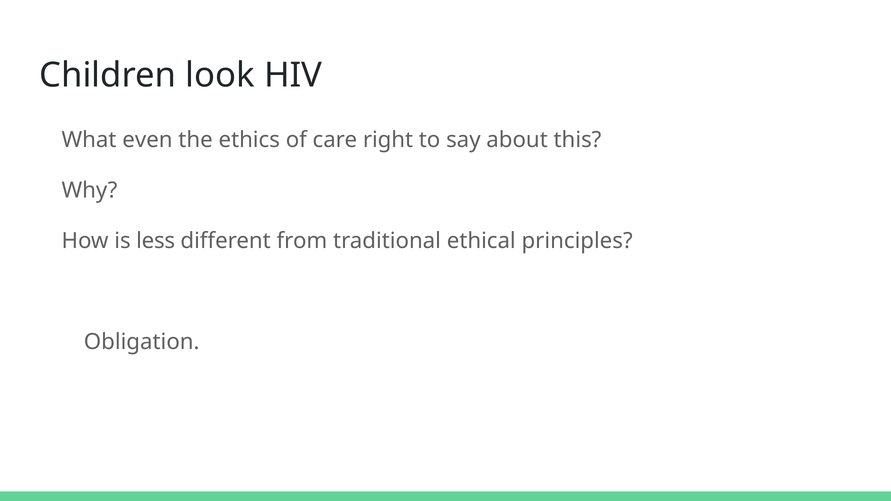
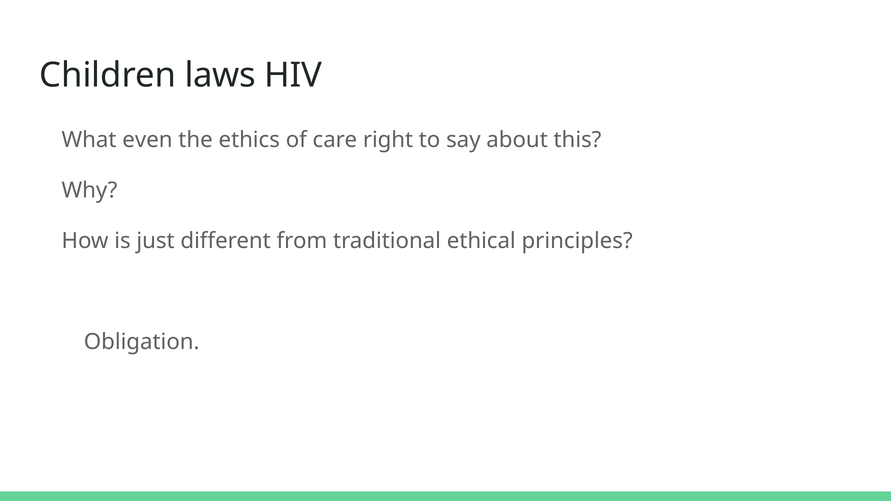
look: look -> laws
less: less -> just
